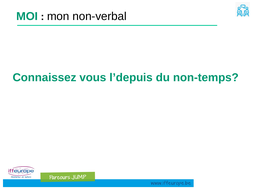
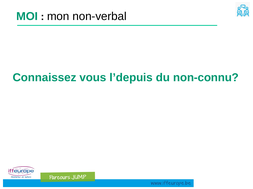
non-temps: non-temps -> non-connu
